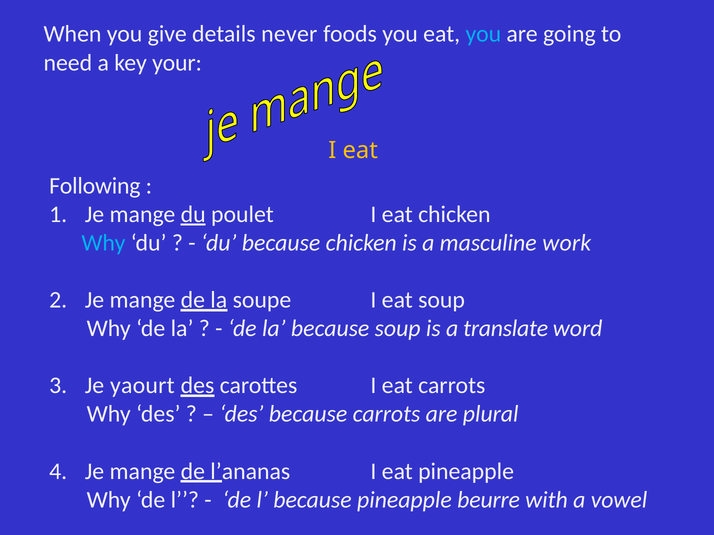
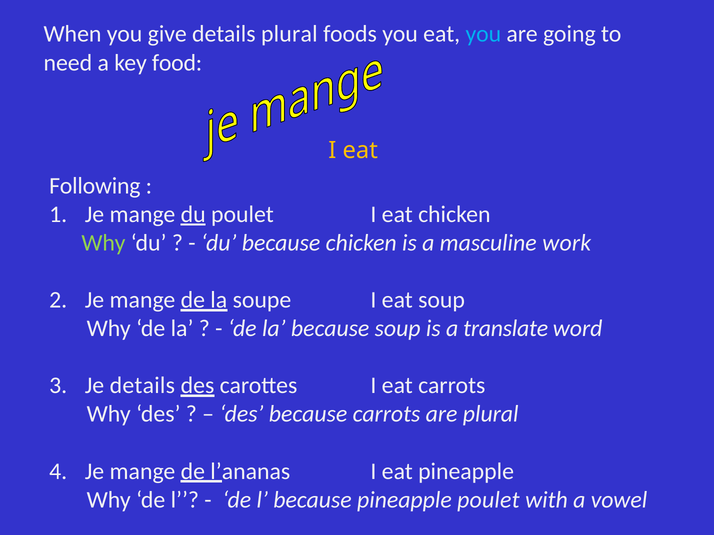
details never: never -> plural
your: your -> food
Why at (103, 243) colour: light blue -> light green
Je yaourt: yaourt -> details
pineapple beurre: beurre -> poulet
